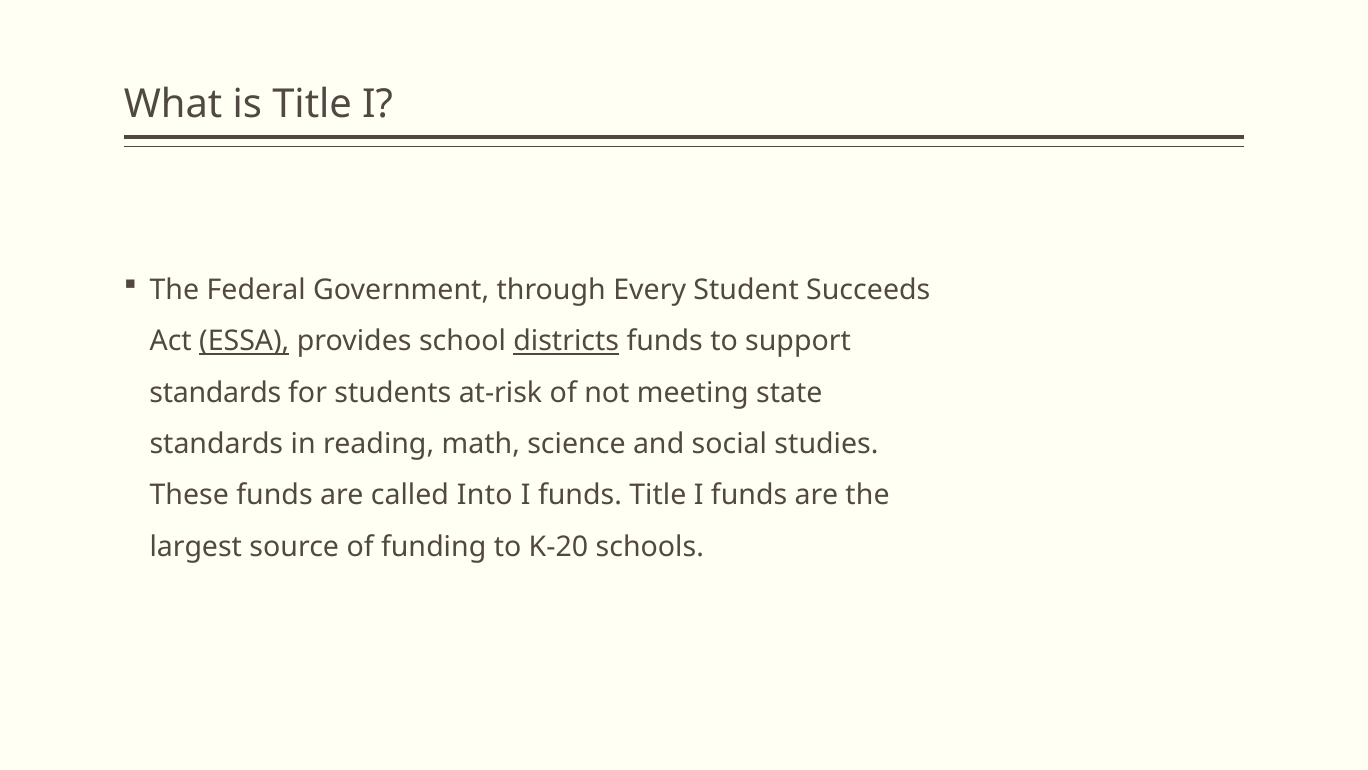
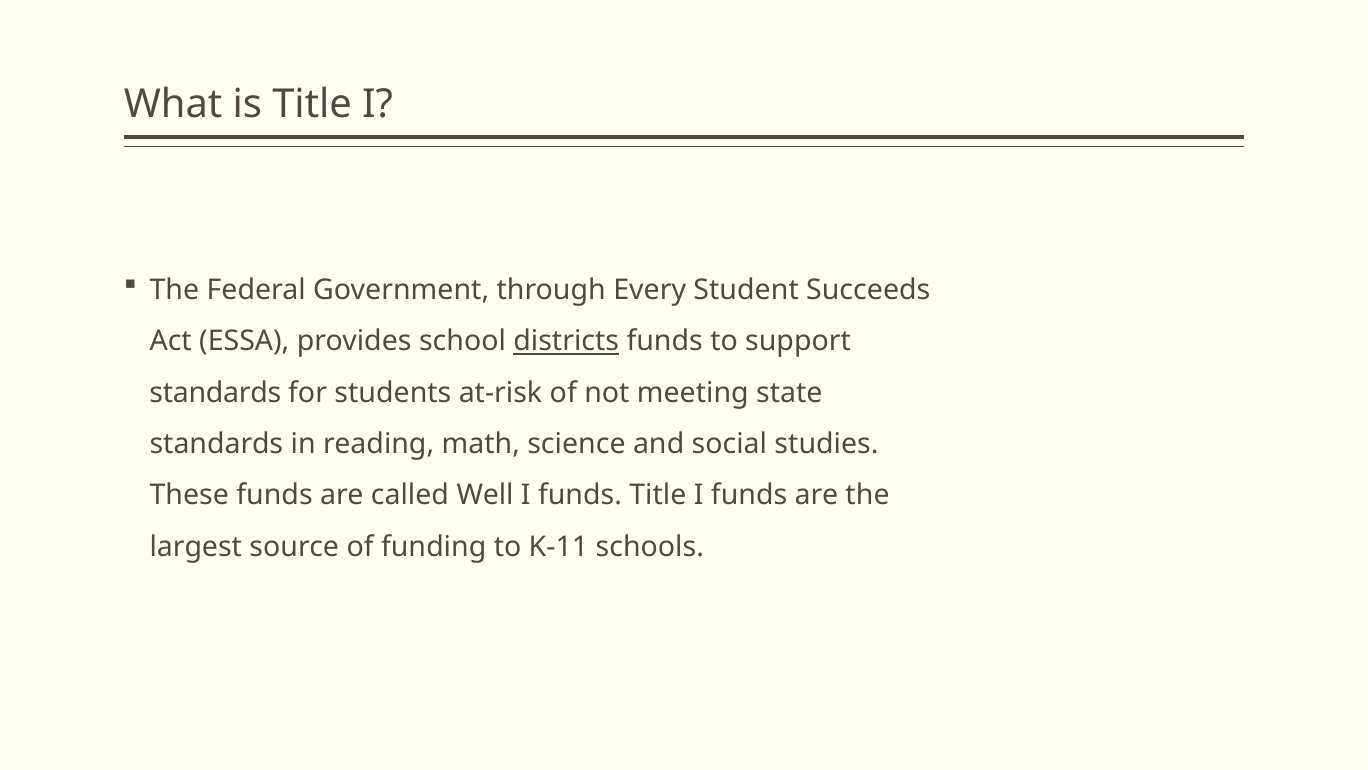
ESSA underline: present -> none
Into: Into -> Well
K-20: K-20 -> K-11
